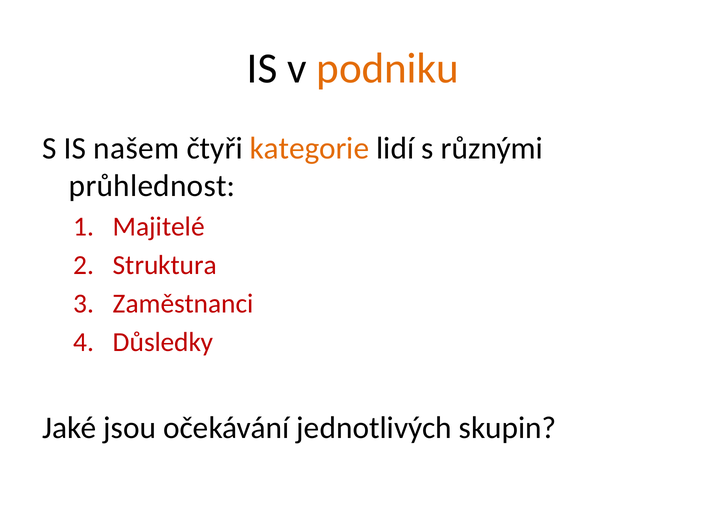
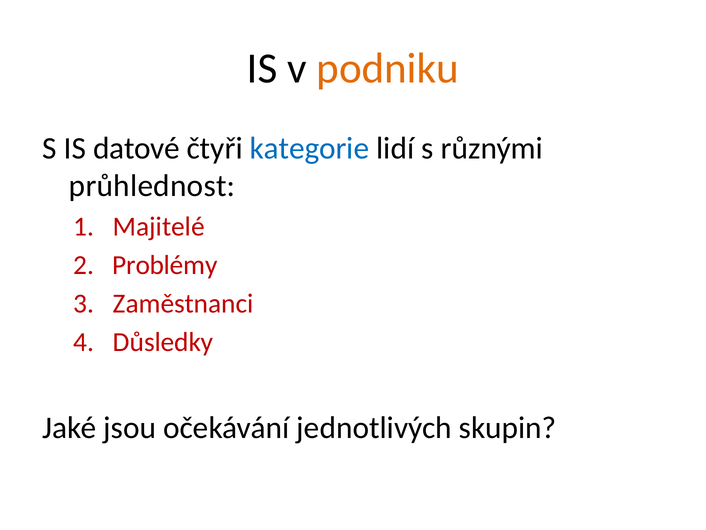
našem: našem -> datové
kategorie colour: orange -> blue
Struktura: Struktura -> Problémy
